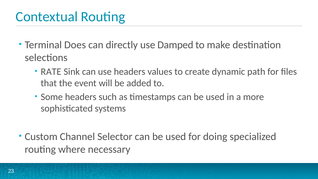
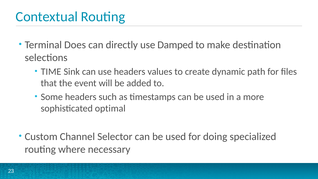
RATE: RATE -> TIME
systems: systems -> optimal
